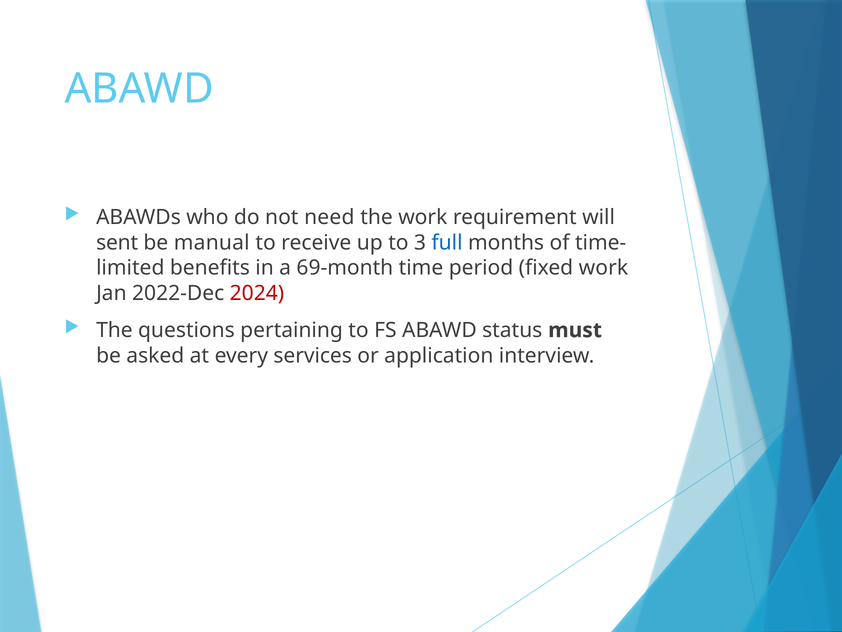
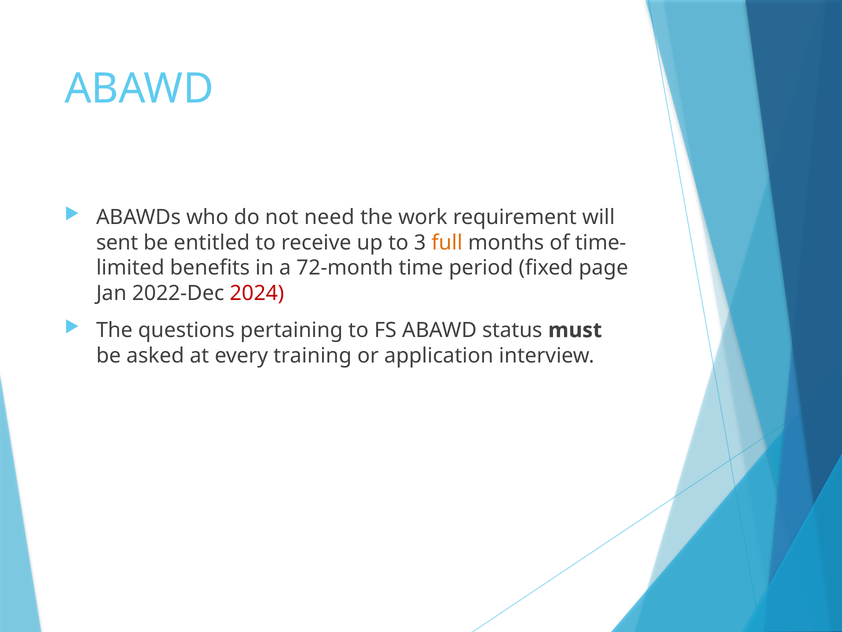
manual: manual -> entitled
full colour: blue -> orange
69-month: 69-month -> 72-month
fixed work: work -> page
services: services -> training
